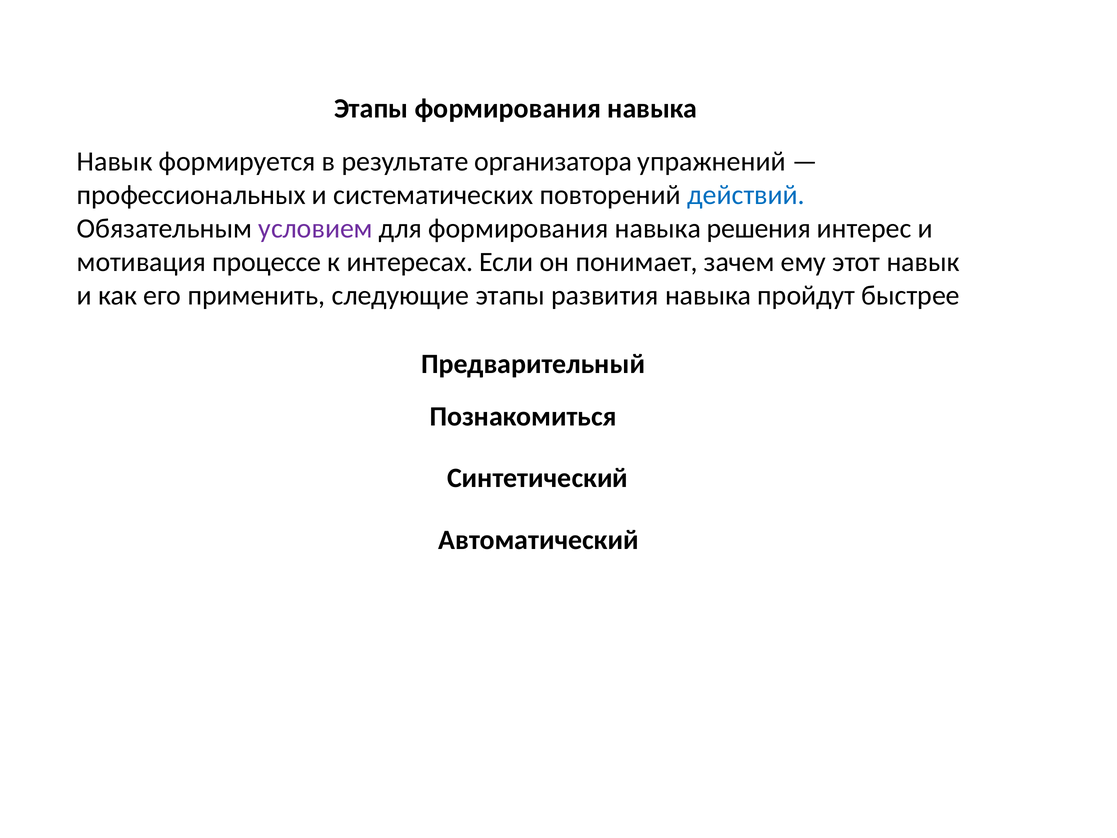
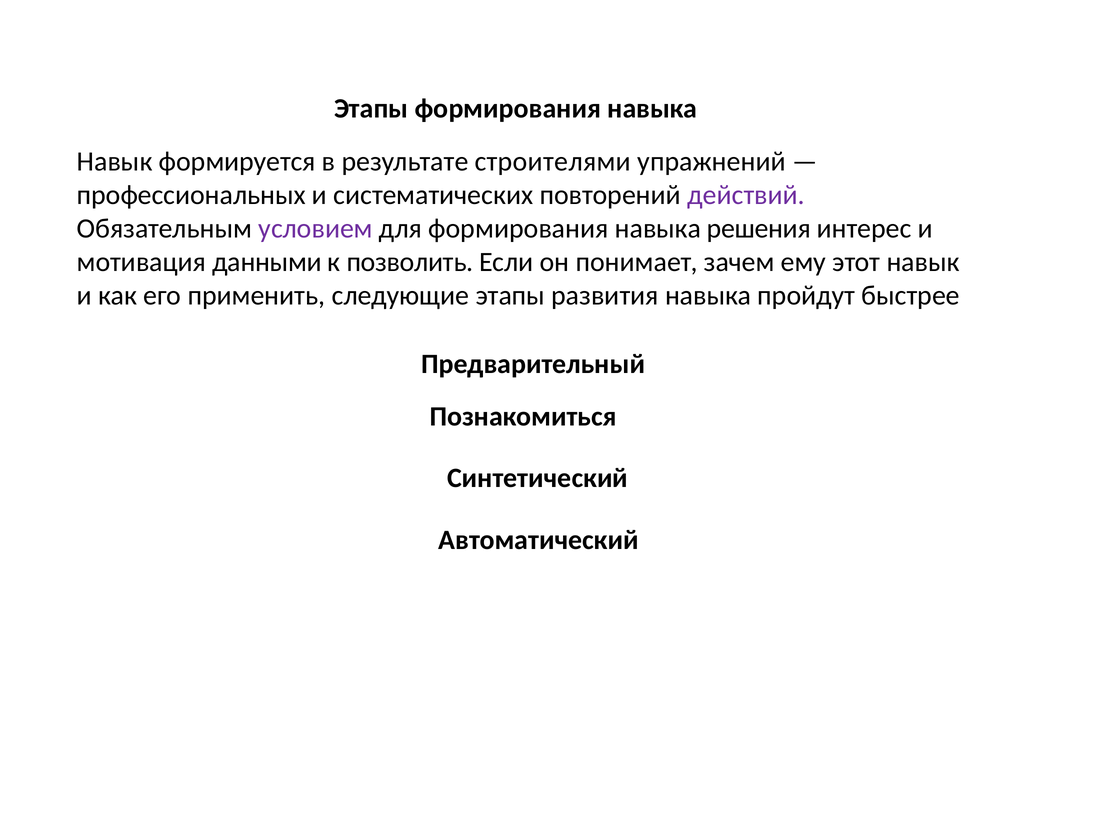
организатора: организатора -> строителями
действий colour: blue -> purple
процессе: процессе -> данными
интересах: интересах -> позволить
